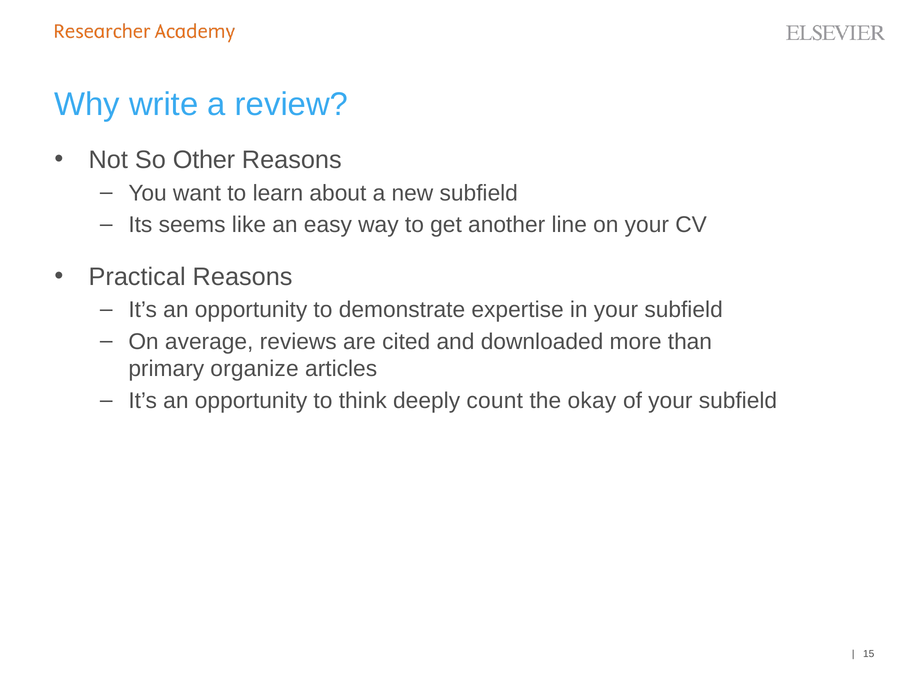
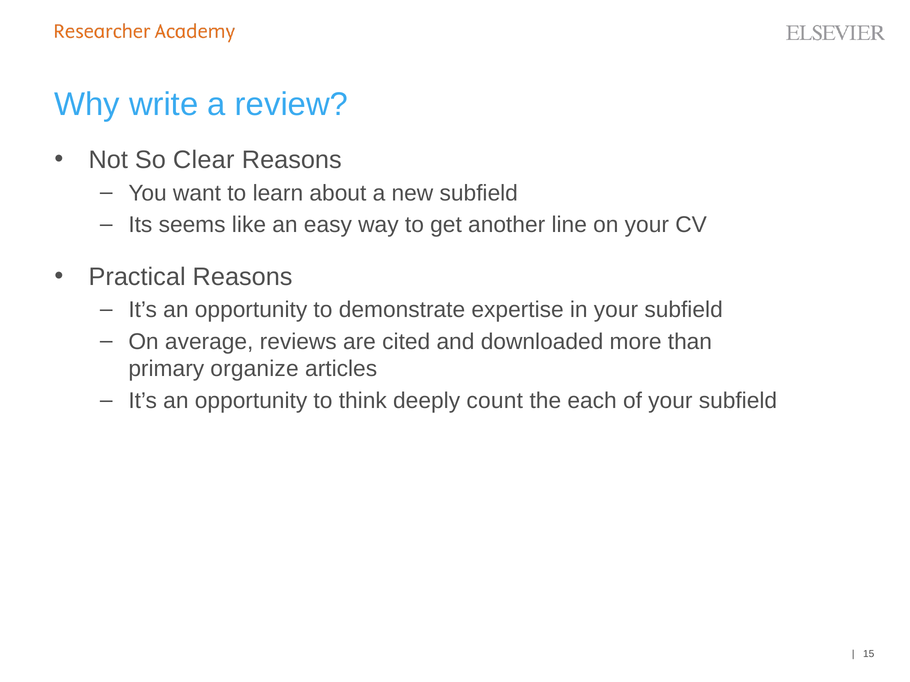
Other: Other -> Clear
okay: okay -> each
